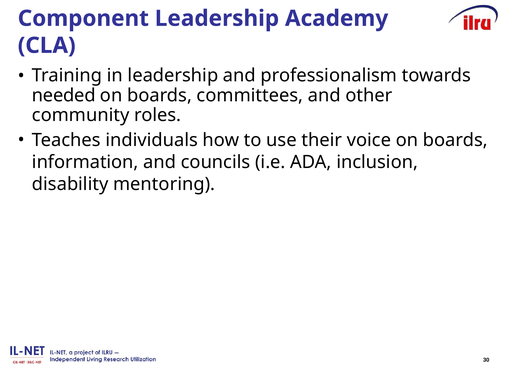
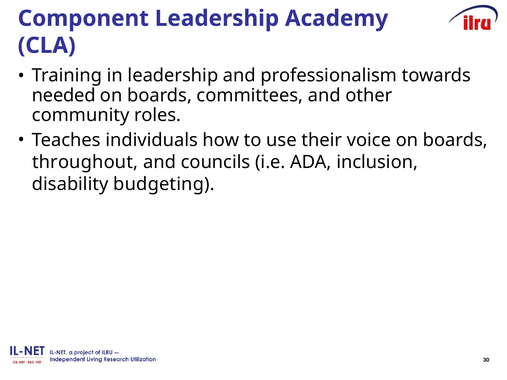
information: information -> throughout
mentoring: mentoring -> budgeting
